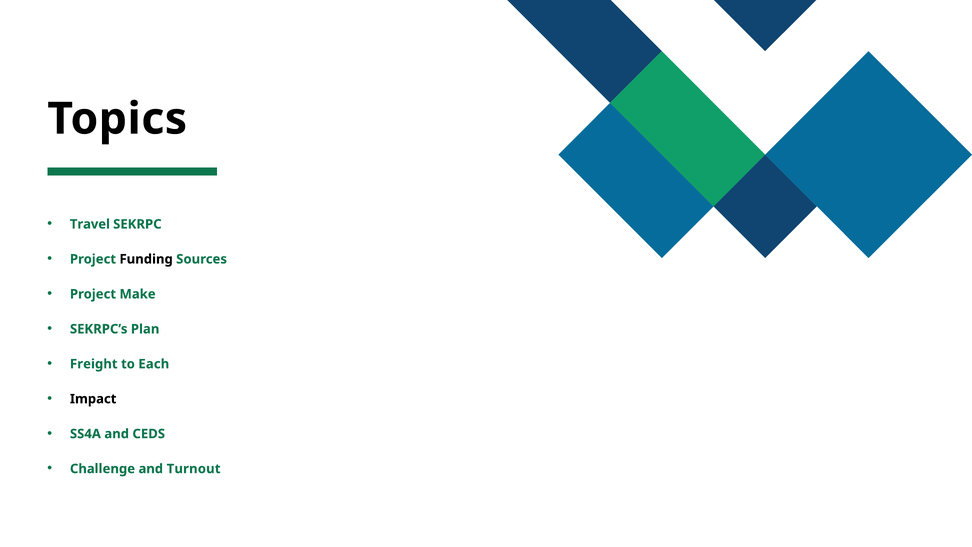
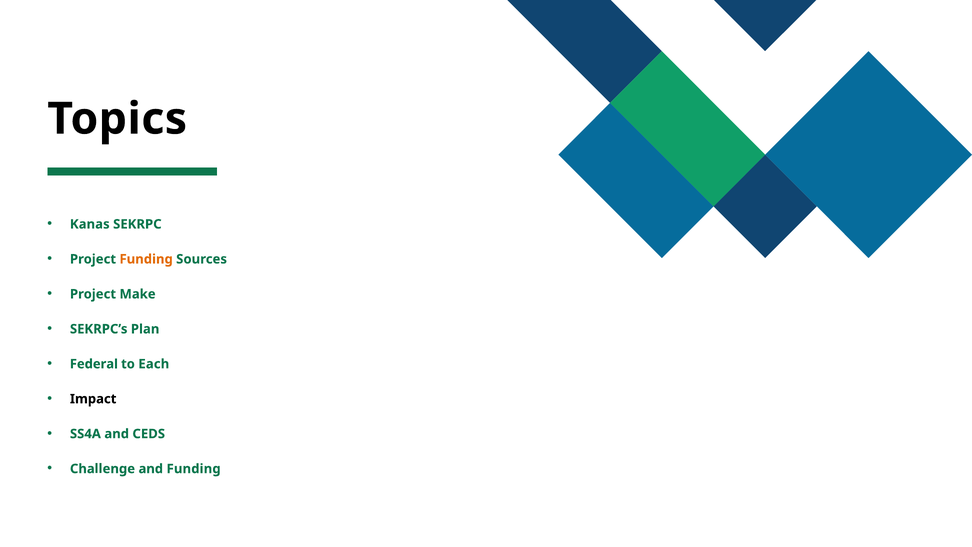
Travel: Travel -> Kanas
Funding at (146, 259) colour: black -> orange
Freight: Freight -> Federal
and Turnout: Turnout -> Funding
